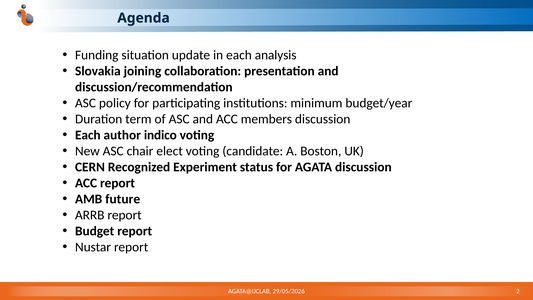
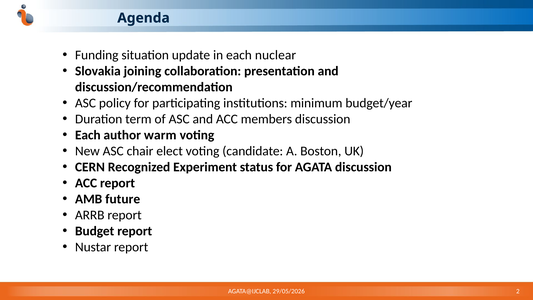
analysis: analysis -> nuclear
indico: indico -> warm
